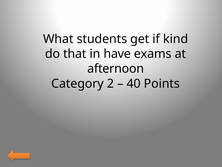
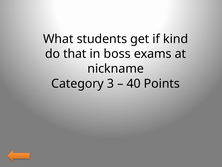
have: have -> boss
afternoon: afternoon -> nickname
2: 2 -> 3
